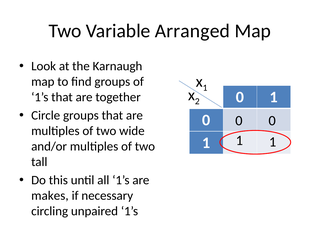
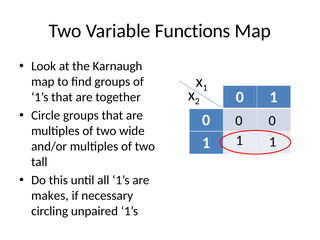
Arranged: Arranged -> Functions
